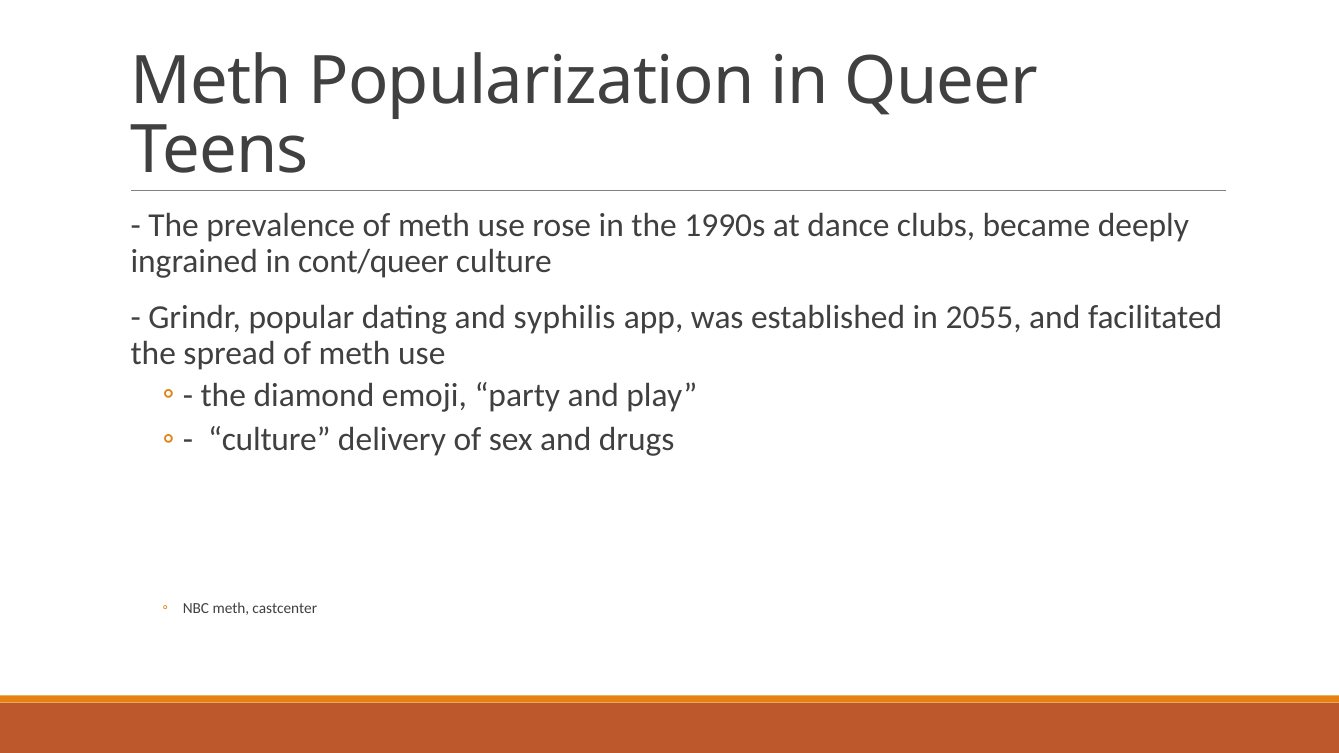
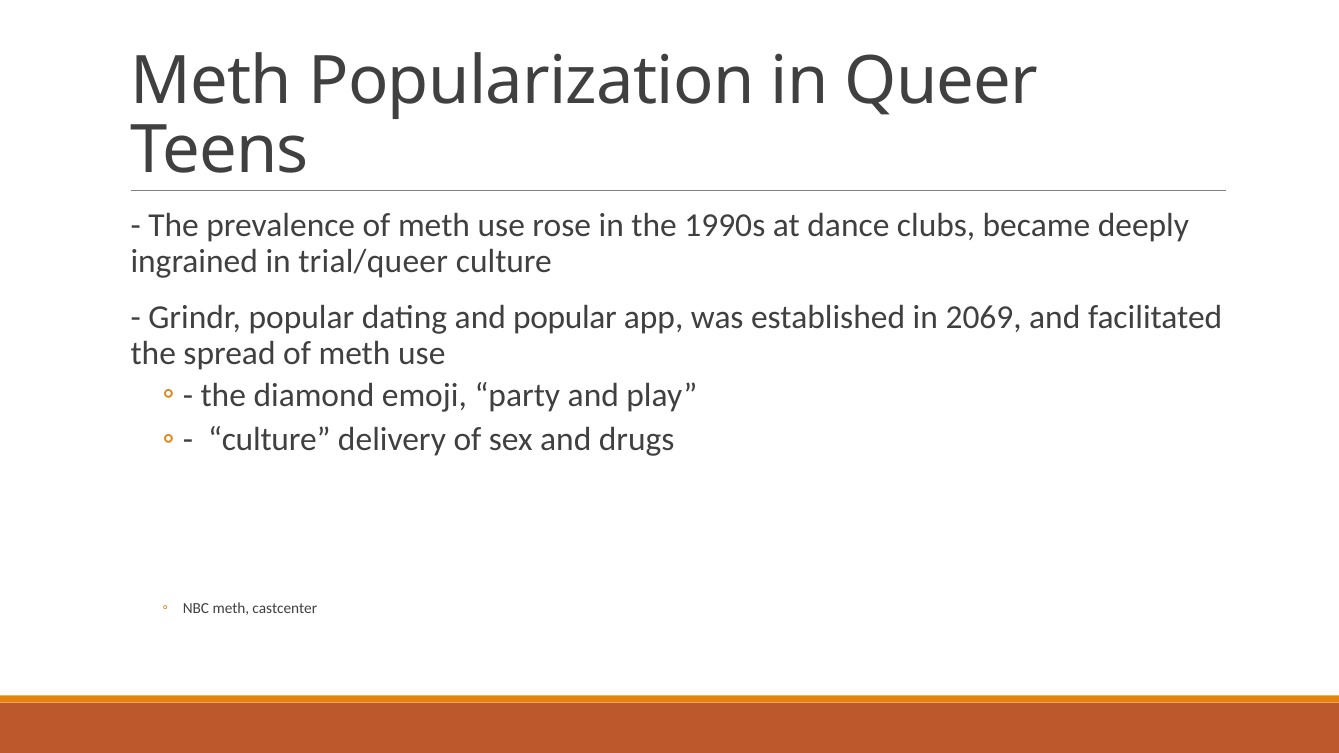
cont/queer: cont/queer -> trial/queer
and syphilis: syphilis -> popular
2055: 2055 -> 2069
